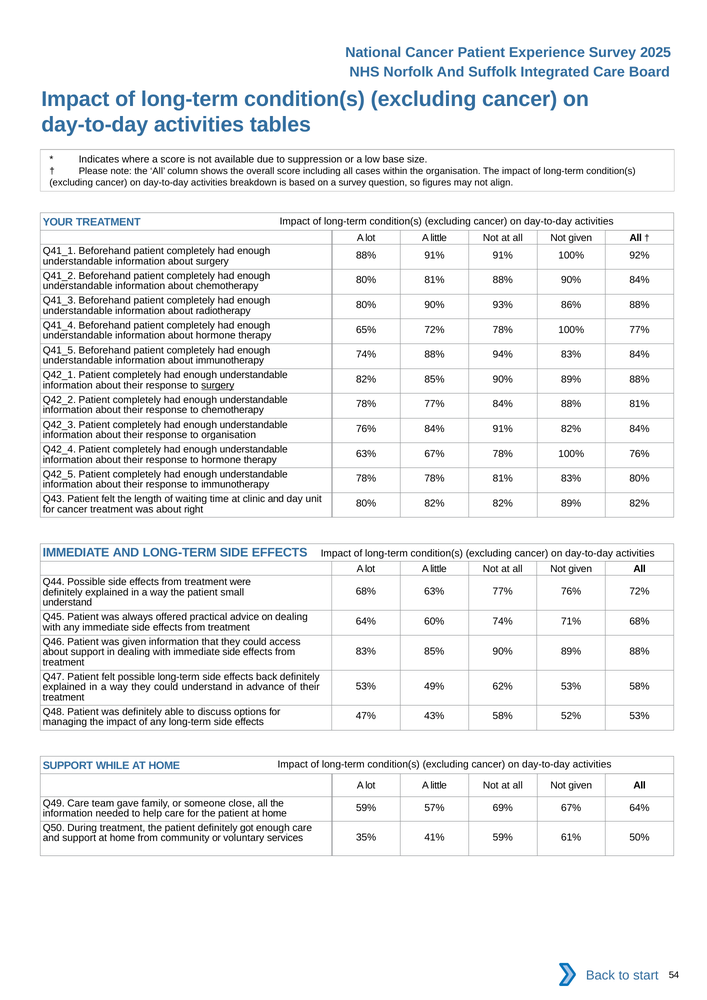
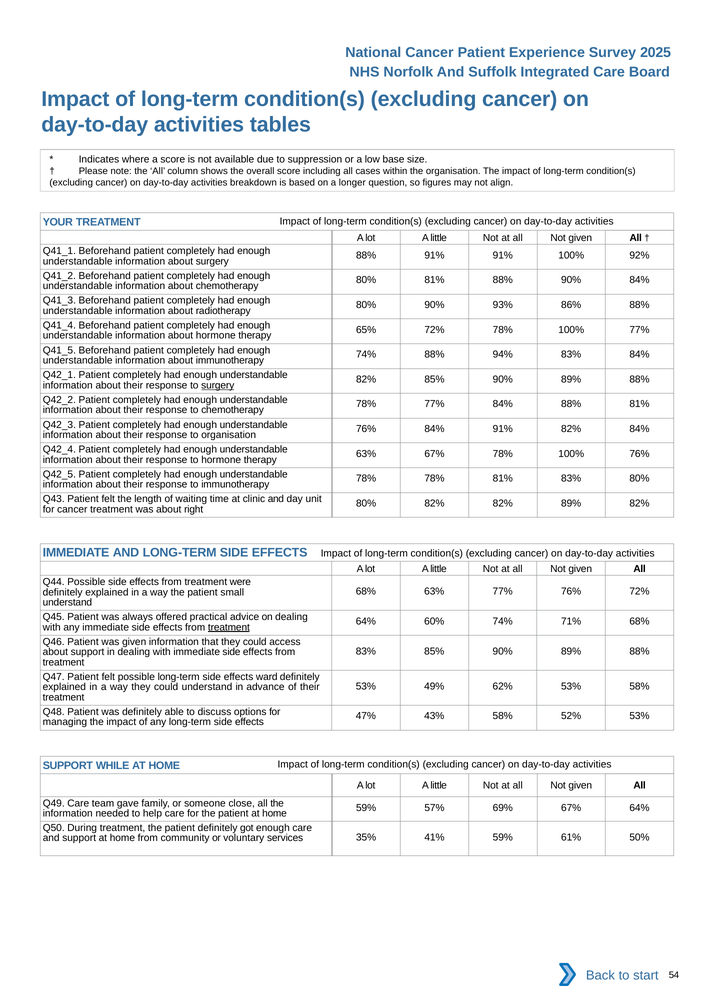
a survey: survey -> longer
treatment at (229, 628) underline: none -> present
effects back: back -> ward
